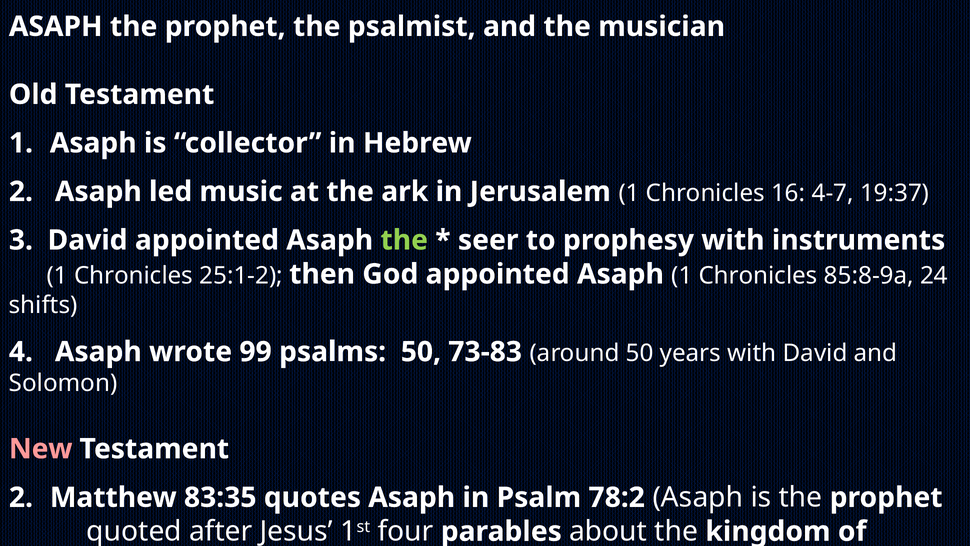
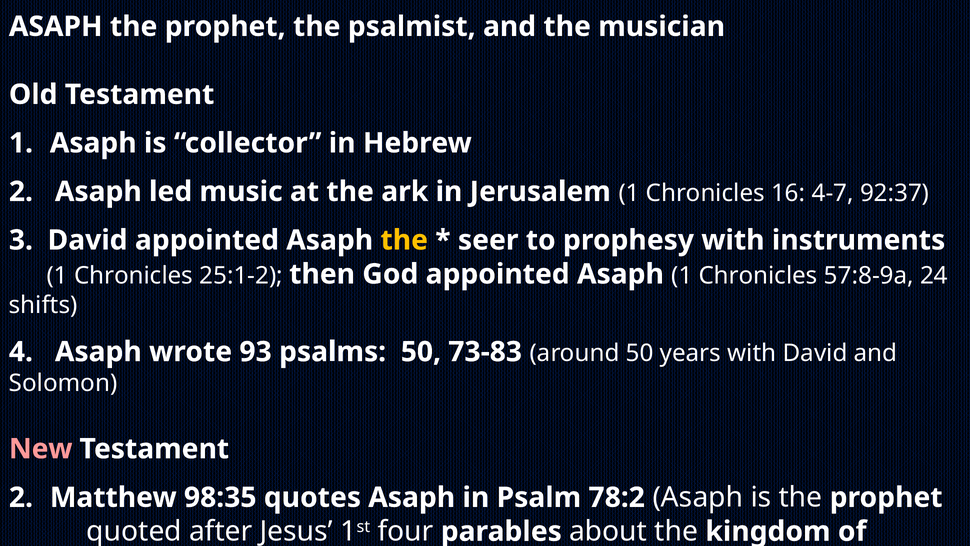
19:37: 19:37 -> 92:37
the at (404, 240) colour: light green -> yellow
85:8-9a: 85:8-9a -> 57:8-9a
99: 99 -> 93
83:35: 83:35 -> 98:35
